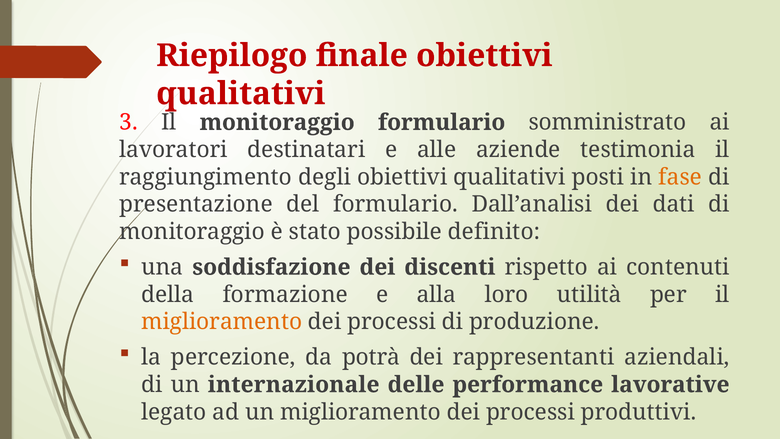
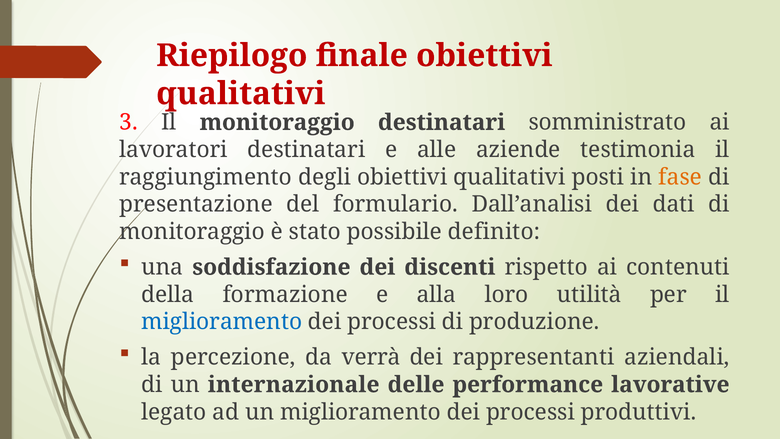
monitoraggio formulario: formulario -> destinatari
miglioramento at (222, 322) colour: orange -> blue
potrà: potrà -> verrà
